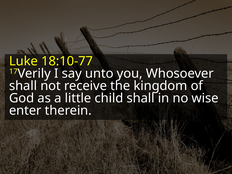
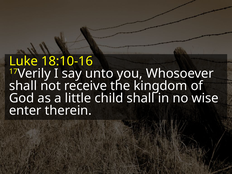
18:10-77: 18:10-77 -> 18:10-16
